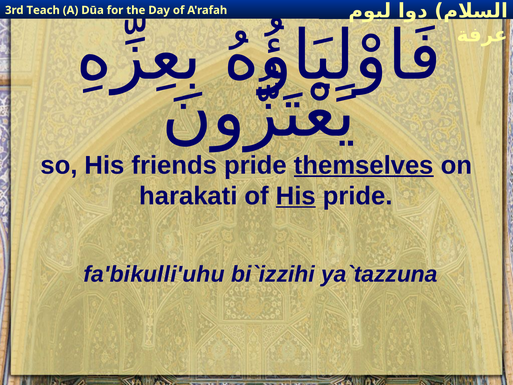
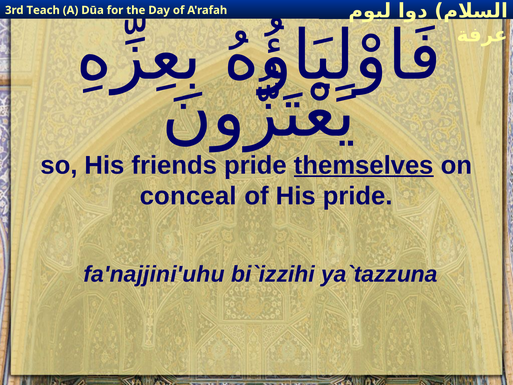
harakati: harakati -> conceal
His at (296, 196) underline: present -> none
fa'bikulli'uhu: fa'bikulli'uhu -> fa'najjini'uhu
